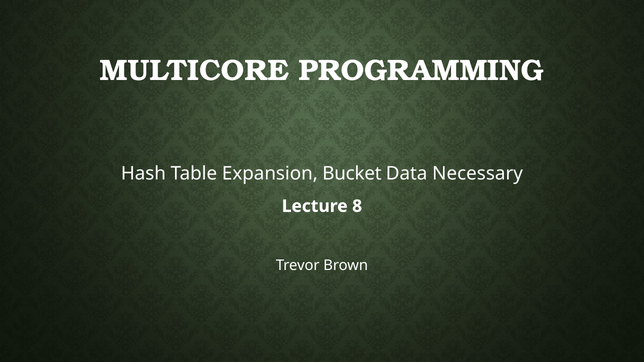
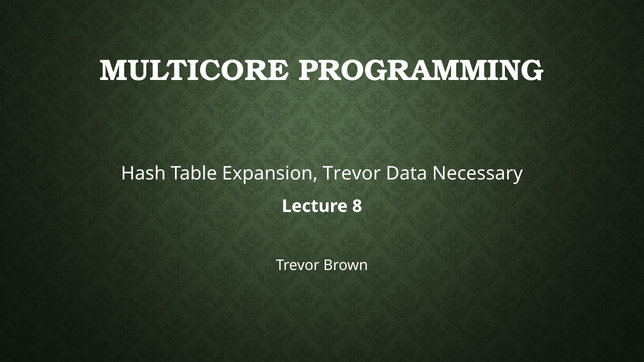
Expansion Bucket: Bucket -> Trevor
